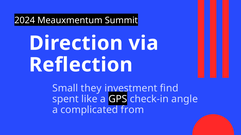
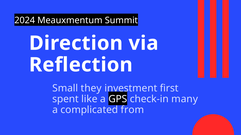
find: find -> first
angle: angle -> many
